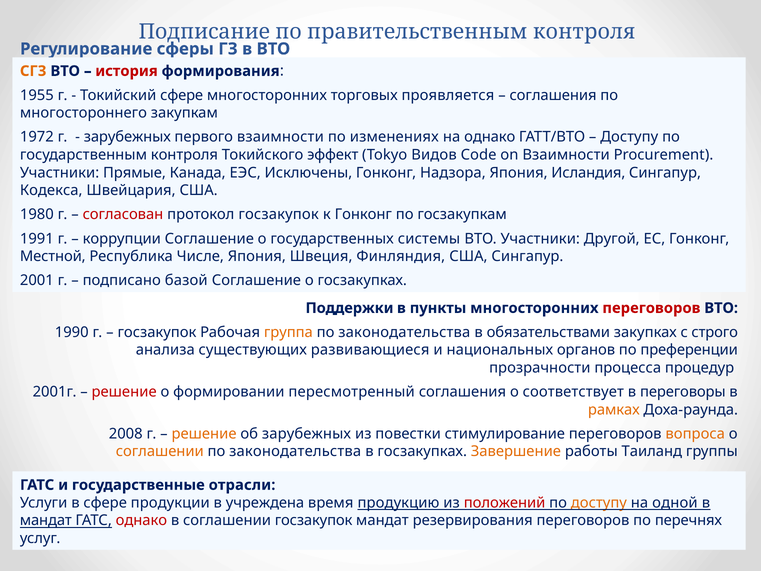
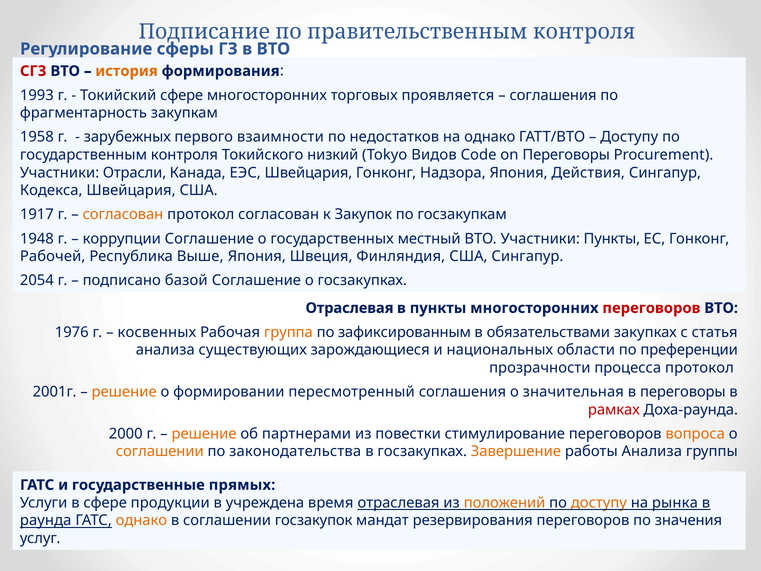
СГЗ colour: orange -> red
история colour: red -> orange
1955: 1955 -> 1993
многостороннего: многостороннего -> фрагментарность
1972: 1972 -> 1958
изменениях: изменениях -> недостатков
эффект: эффект -> низкий
on Взаимности: Взаимности -> Переговоры
Прямые: Прямые -> Отрасли
ЕЭС Исключены: Исключены -> Швейцария
Исландия: Исландия -> Действия
1980: 1980 -> 1917
согласован at (123, 214) colour: red -> orange
протокол госзакупок: госзакупок -> согласован
к Гонконг: Гонконг -> Закупок
1991: 1991 -> 1948
системы: системы -> местный
Участники Другой: Другой -> Пункты
Местной: Местной -> Рабочей
Числе: Числе -> Выше
2001: 2001 -> 2054
Поддержки at (350, 308): Поддержки -> Отраслевая
1990: 1990 -> 1976
госзакупок at (157, 332): госзакупок -> косвенных
законодательства at (404, 332): законодательства -> зафиксированным
строго: строго -> статья
развивающиеся: развивающиеся -> зарождающиеся
органов: органов -> области
процесса процедур: процедур -> протокол
решение at (124, 392) colour: red -> orange
соответствует: соответствует -> значительная
рамках colour: orange -> red
2008: 2008 -> 2000
об зарубежных: зарубежных -> партнерами
работы Таиланд: Таиланд -> Анализа
отрасли: отрасли -> прямых
время продукцию: продукцию -> отраслевая
положений colour: red -> orange
одной: одной -> рынка
мандат at (46, 520): мандат -> раунда
однако at (141, 520) colour: red -> orange
перечнях: перечнях -> значения
